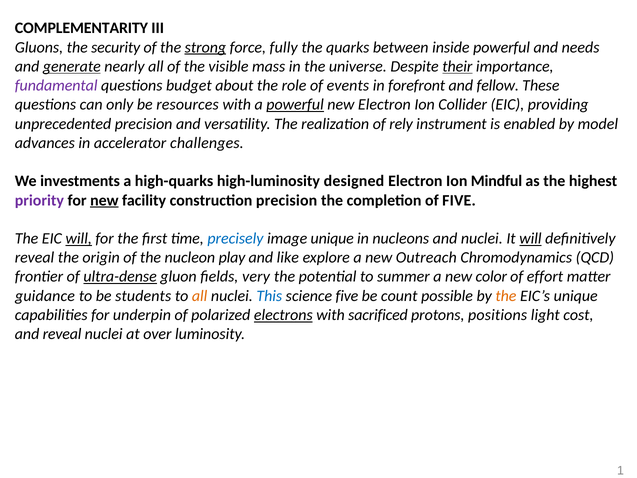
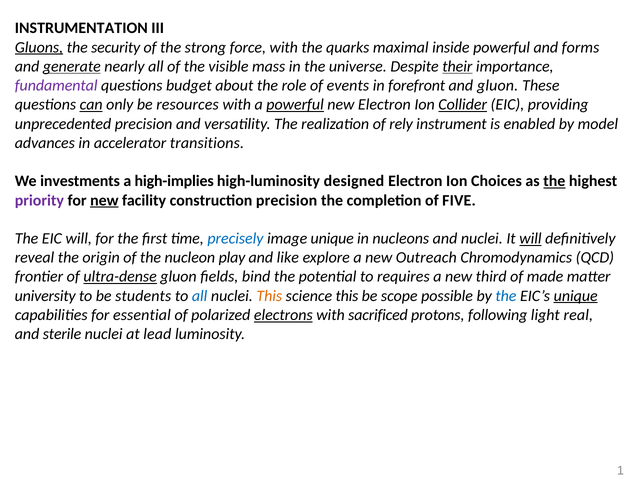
COMPLEMENTARITY: COMPLEMENTARITY -> INSTRUMENTATION
Gluons underline: none -> present
strong underline: present -> none
force fully: fully -> with
between: between -> maximal
needs: needs -> forms
and fellow: fellow -> gluon
can underline: none -> present
Collider underline: none -> present
challenges: challenges -> transitions
high-quarks: high-quarks -> high-implies
Mindful: Mindful -> Choices
the at (554, 181) underline: none -> present
will at (79, 238) underline: present -> none
very: very -> bind
summer: summer -> requires
color: color -> third
effort: effort -> made
guidance: guidance -> university
all at (200, 296) colour: orange -> blue
This at (269, 296) colour: blue -> orange
science five: five -> this
count: count -> scope
the at (506, 296) colour: orange -> blue
unique at (576, 296) underline: none -> present
underpin: underpin -> essential
positions: positions -> following
cost: cost -> real
and reveal: reveal -> sterile
over: over -> lead
